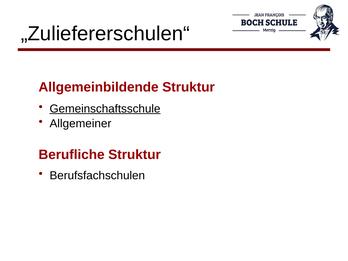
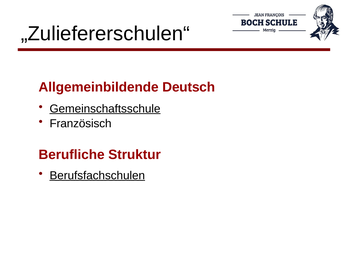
Allgemeinbildende Struktur: Struktur -> Deutsch
Allgemeiner: Allgemeiner -> Französisch
Berufsfachschulen underline: none -> present
